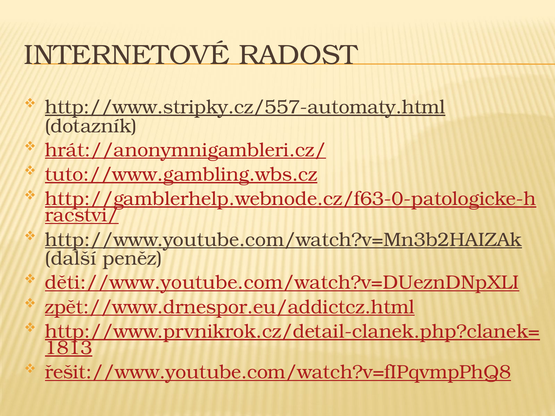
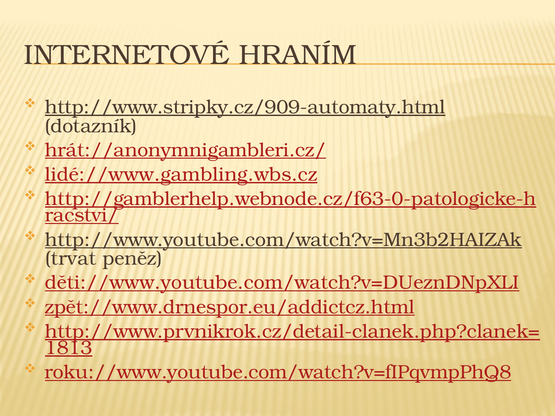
RADOST: RADOST -> HRANÍM
http://www.stripky.cz/557-automaty.html: http://www.stripky.cz/557-automaty.html -> http://www.stripky.cz/909-automaty.html
tuto://www.gambling.wbs.cz: tuto://www.gambling.wbs.cz -> lidé://www.gambling.wbs.cz
další: další -> trvat
řešit://www.youtube.com/watch?v=fIPqvmpPhQ8: řešit://www.youtube.com/watch?v=fIPqvmpPhQ8 -> roku://www.youtube.com/watch?v=fIPqvmpPhQ8
